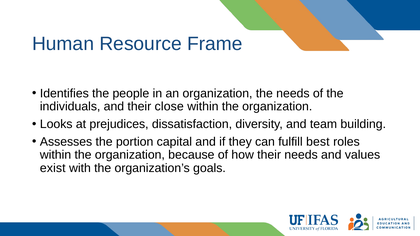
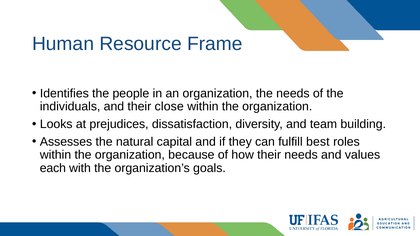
portion: portion -> natural
exist: exist -> each
